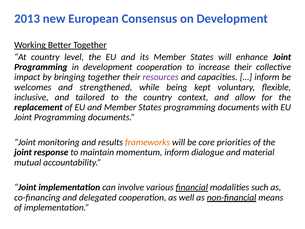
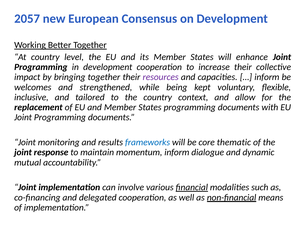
2013: 2013 -> 2057
frameworks colour: orange -> blue
priorities: priorities -> thematic
material: material -> dynamic
